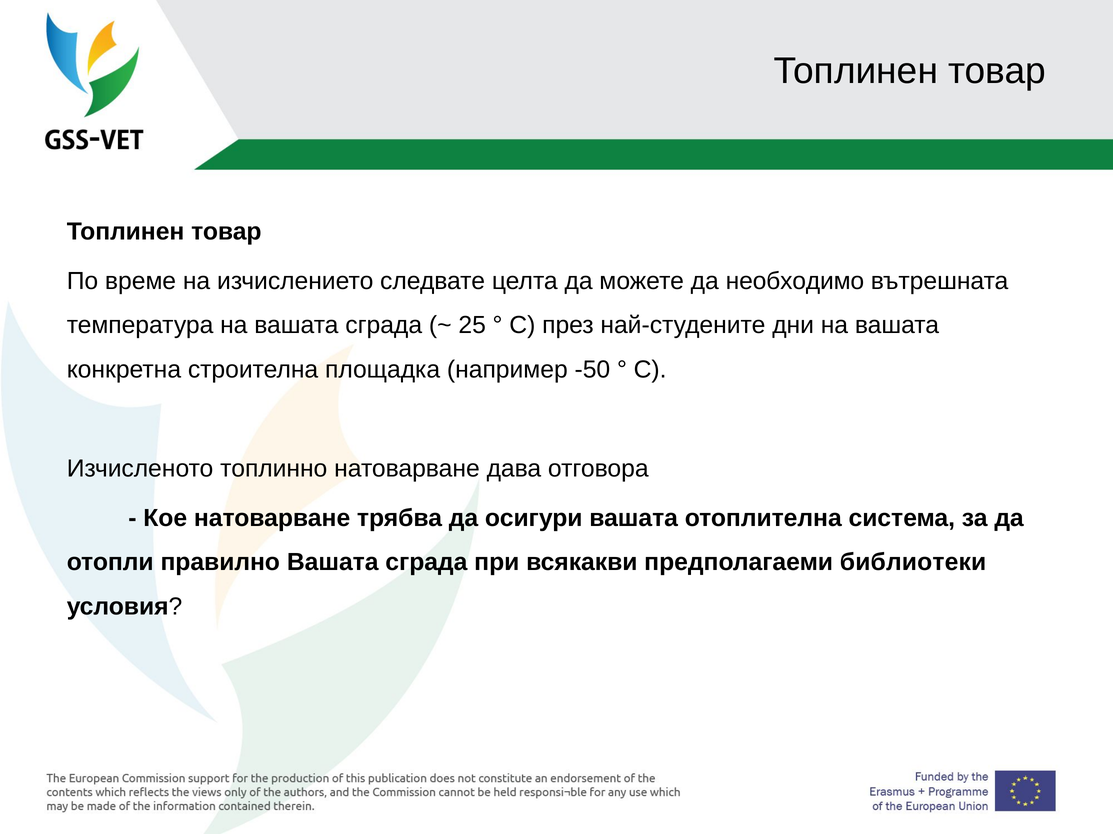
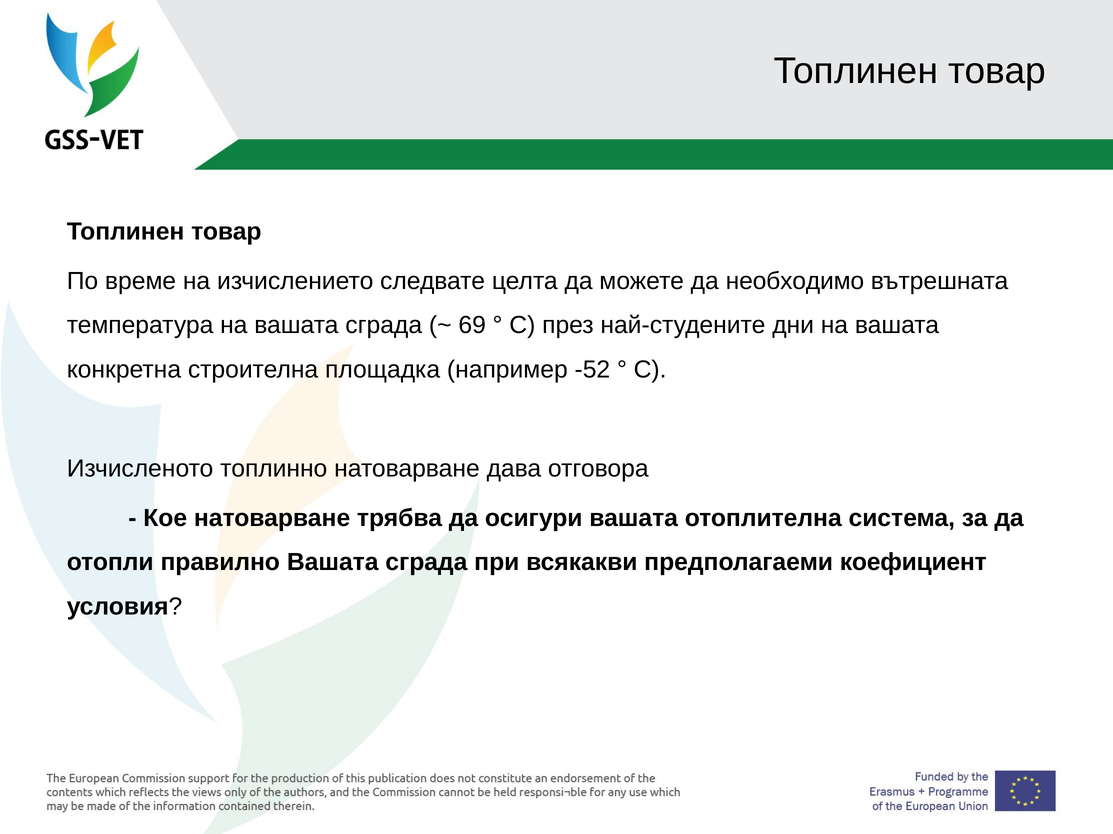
25: 25 -> 69
-50: -50 -> -52
библиотеки: библиотеки -> коефициент
